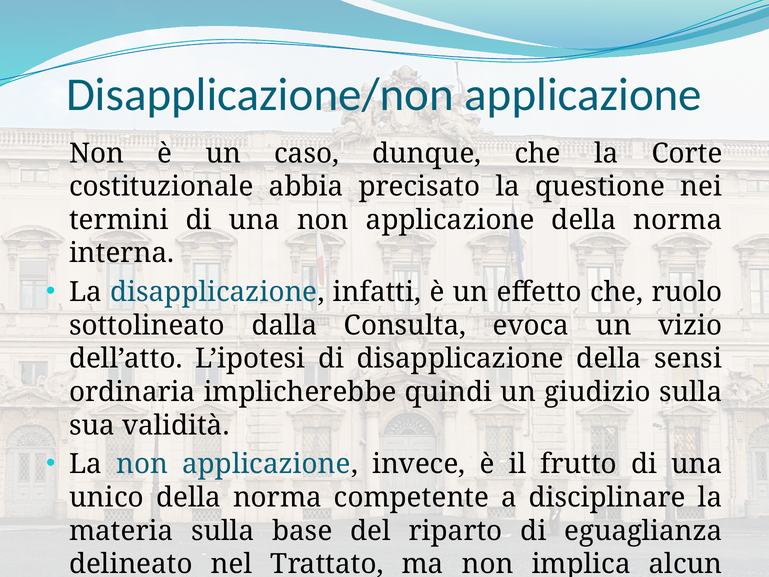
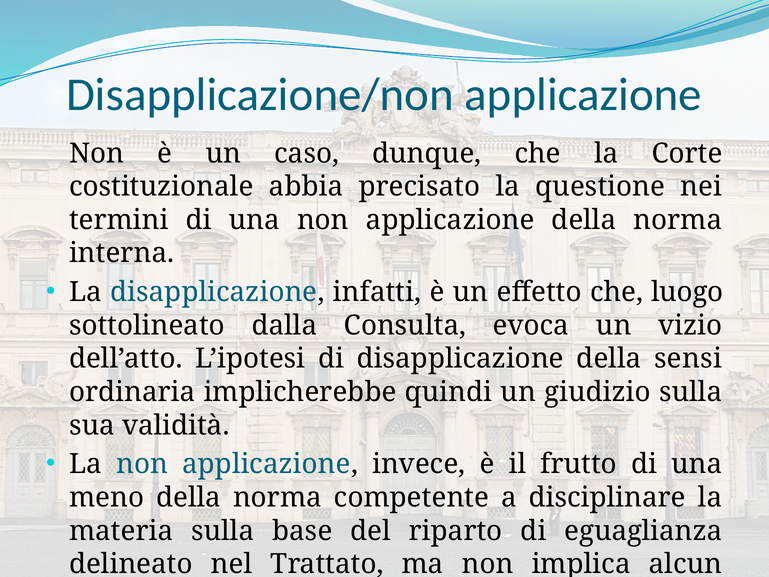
ruolo: ruolo -> luogo
unico: unico -> meno
